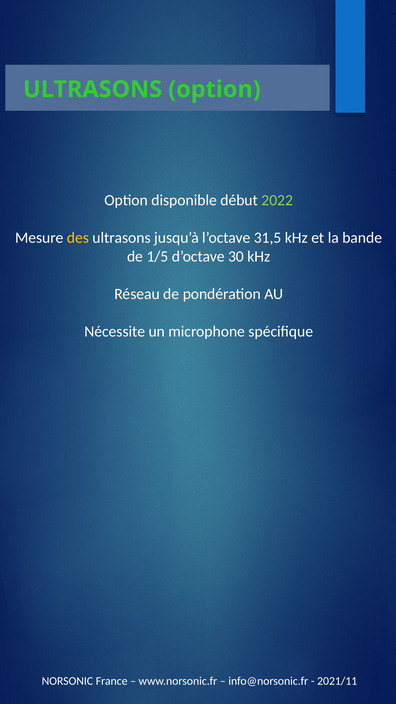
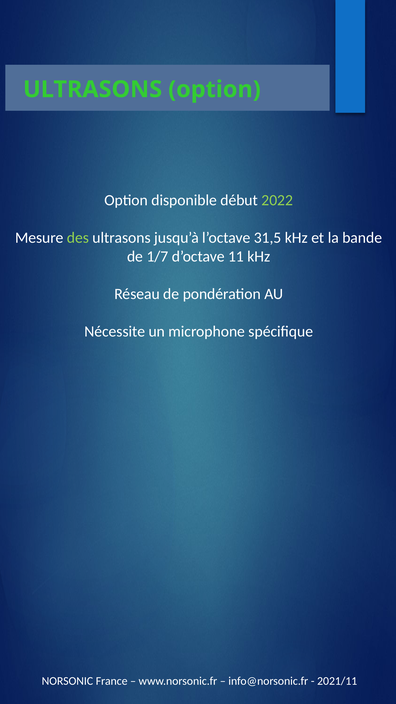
des colour: yellow -> light green
1/5: 1/5 -> 1/7
30: 30 -> 11
